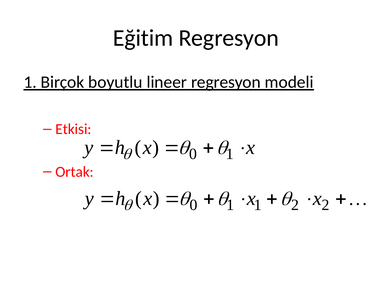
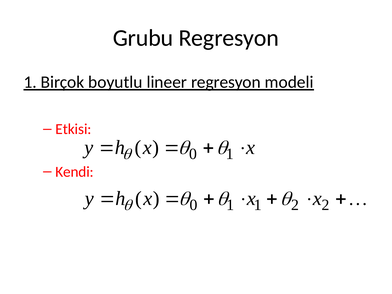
Eğitim: Eğitim -> Grubu
Ortak: Ortak -> Kendi
